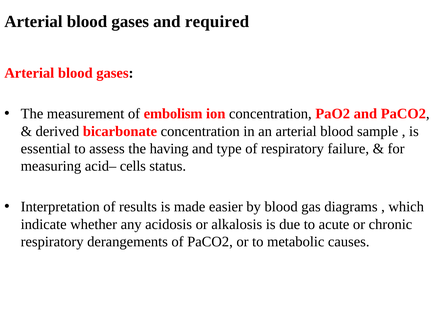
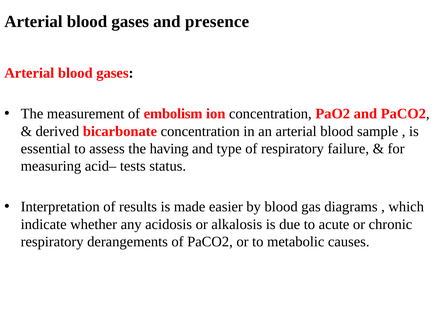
required: required -> presence
cells: cells -> tests
